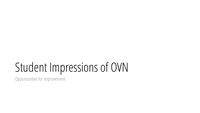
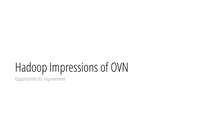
Student: Student -> Hadoop
